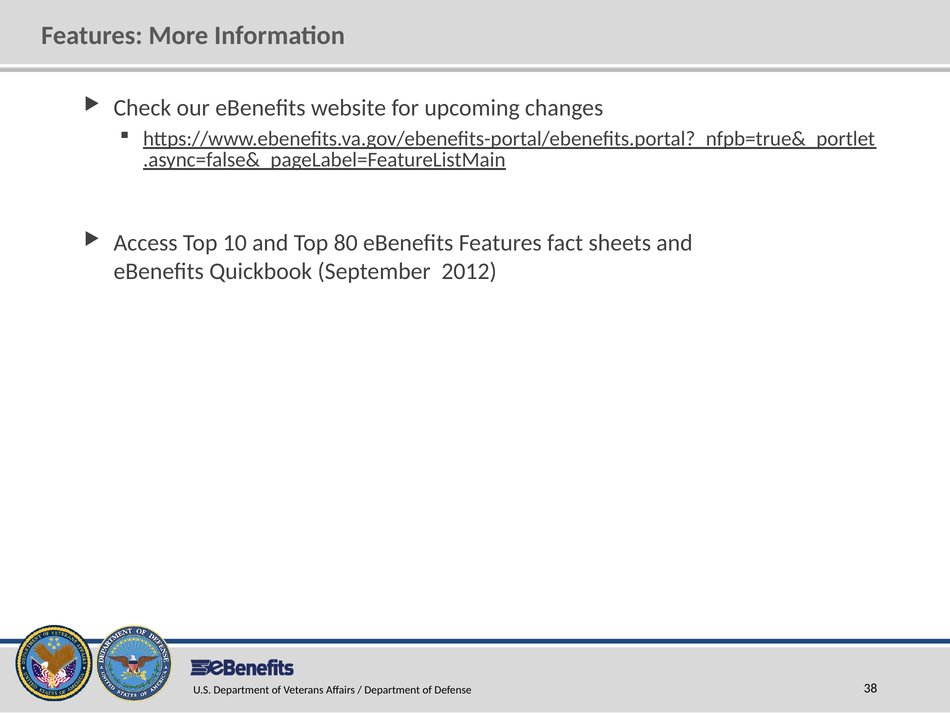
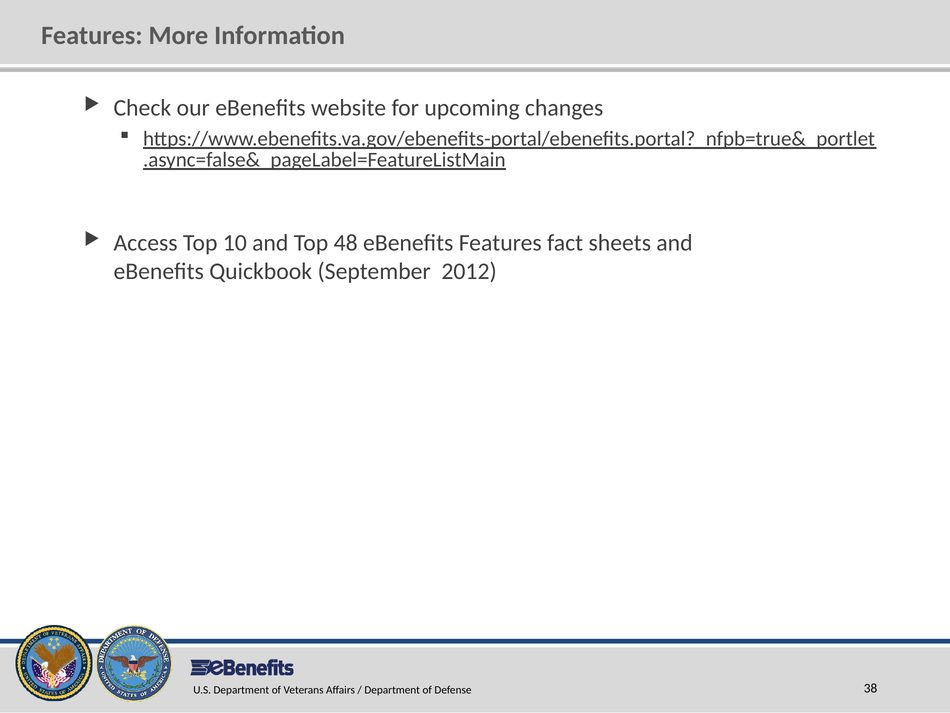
80: 80 -> 48
